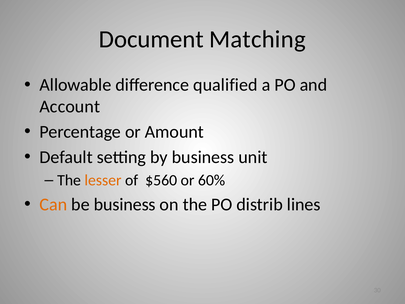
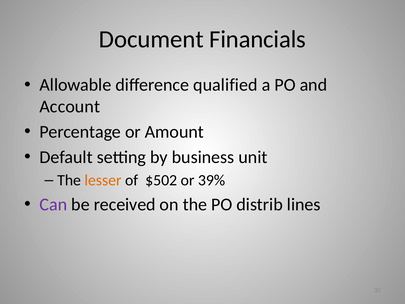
Matching: Matching -> Financials
$560: $560 -> $502
60%: 60% -> 39%
Can colour: orange -> purple
be business: business -> received
